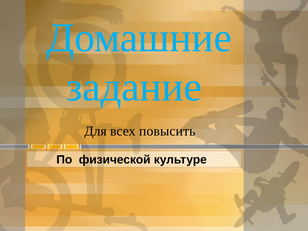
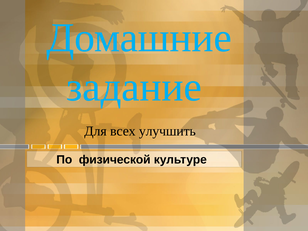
повысить: повысить -> улучшить
